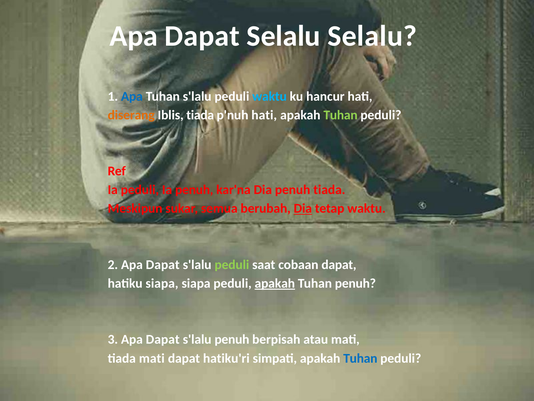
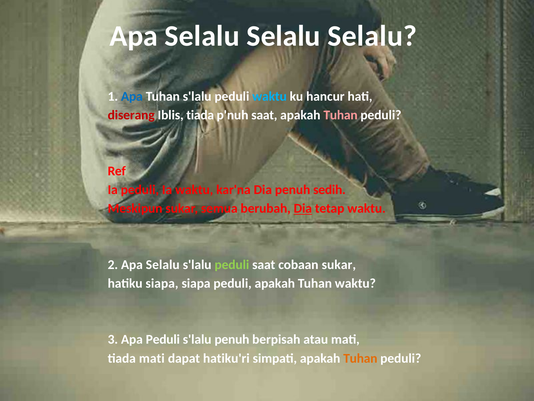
Dapat at (202, 36): Dapat -> Selalu
diserang colour: orange -> red
p'nuh hati: hati -> saat
Tuhan at (341, 115) colour: light green -> pink
Ia penuh: penuh -> waktu
penuh tiada: tiada -> sedih
2 Apa Dapat: Dapat -> Selalu
cobaan dapat: dapat -> sukar
apakah at (275, 283) underline: present -> none
Tuhan penuh: penuh -> waktu
3 Apa Dapat: Dapat -> Peduli
Tuhan at (360, 358) colour: blue -> orange
